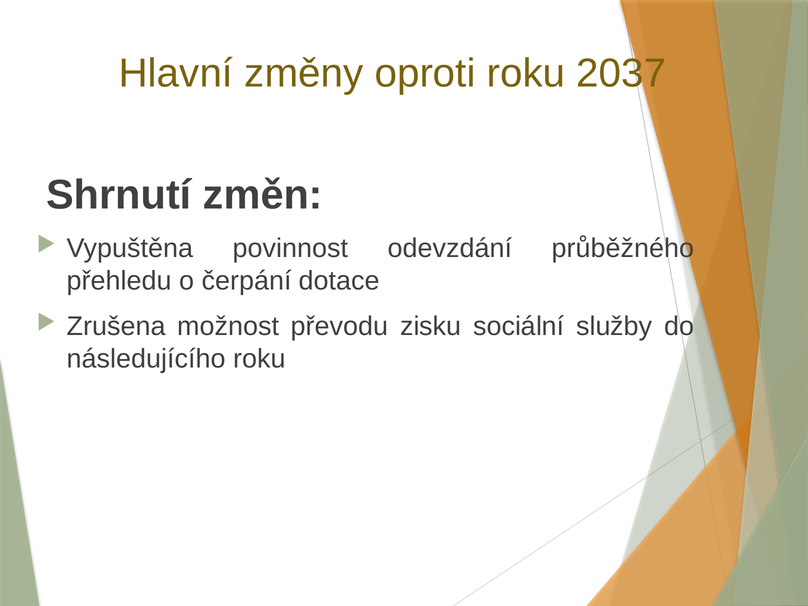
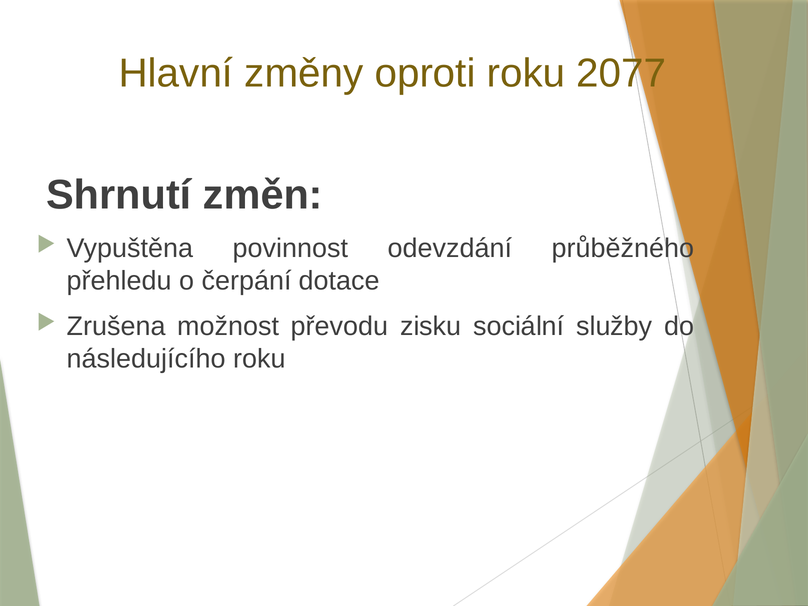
2037: 2037 -> 2077
